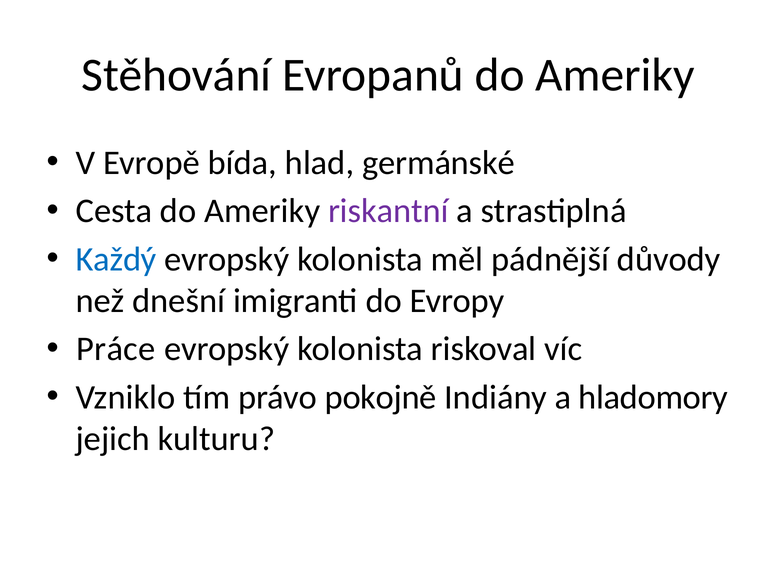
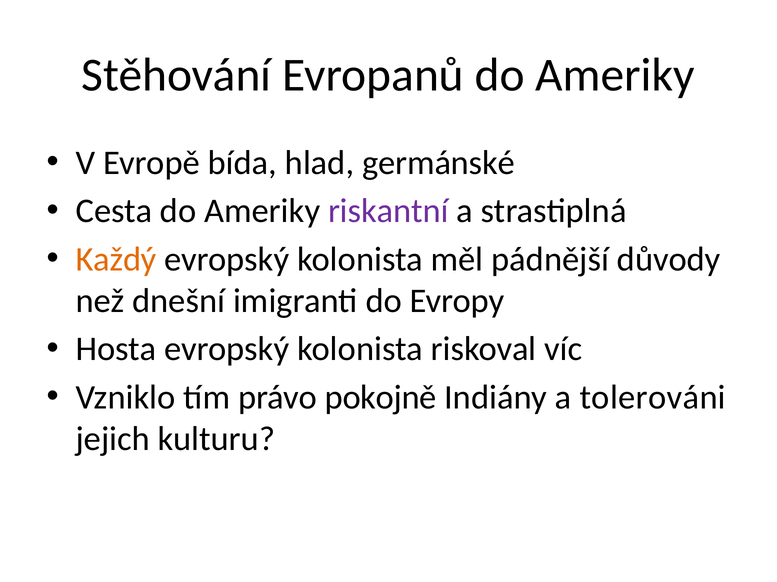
Každý colour: blue -> orange
Práce: Práce -> Hosta
hladomory: hladomory -> tolerováni
